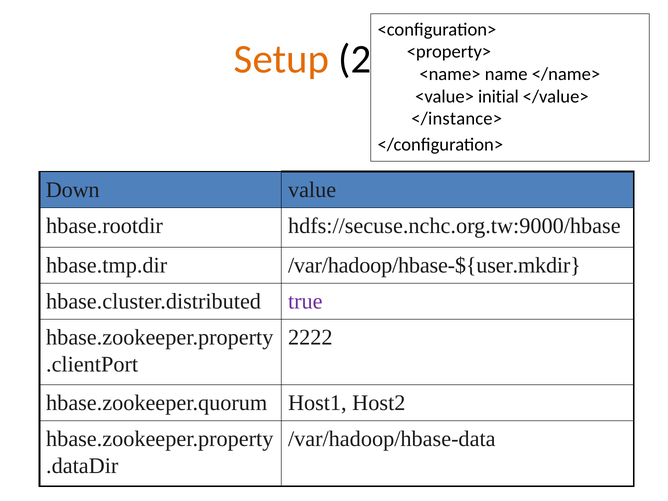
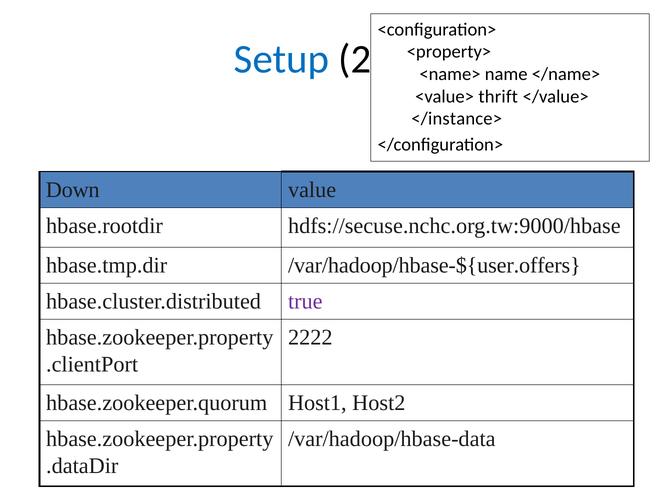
Setup colour: orange -> blue
initial: initial -> thrift
/var/hadoop/hbase-${user.mkdir: /var/hadoop/hbase-${user.mkdir -> /var/hadoop/hbase-${user.offers
